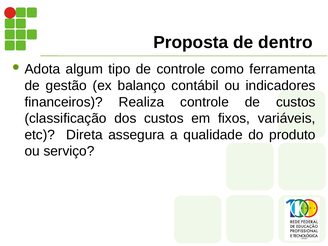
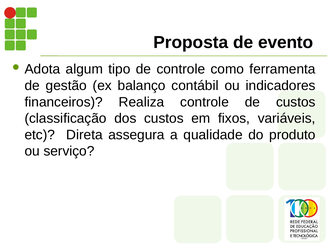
dentro: dentro -> evento
